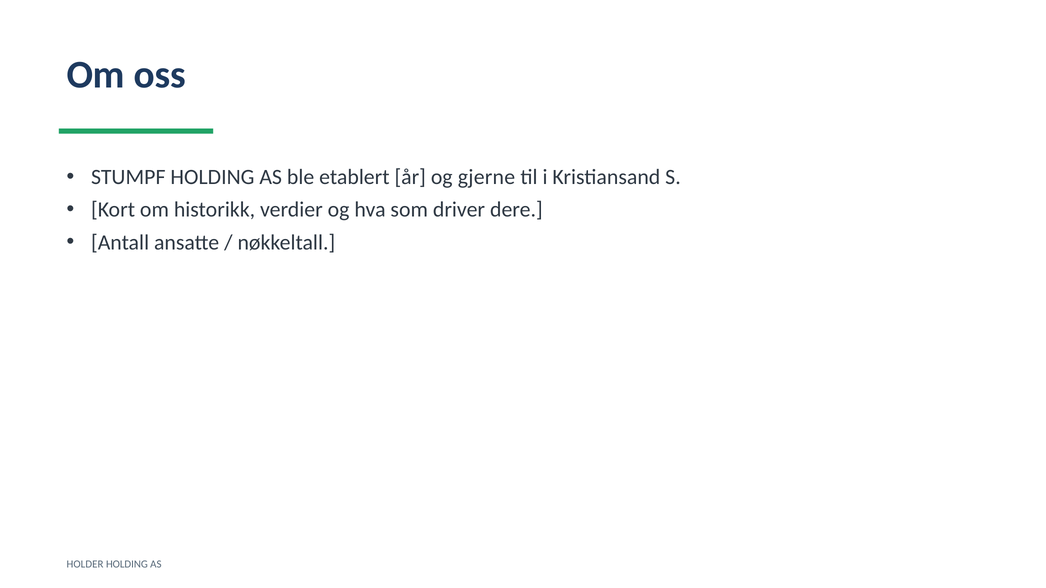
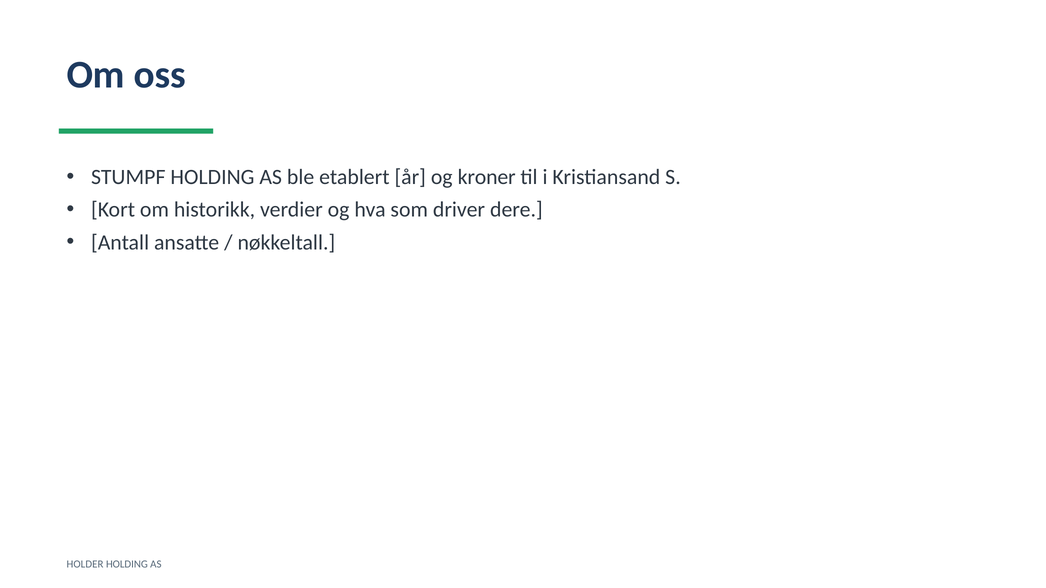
gjerne: gjerne -> kroner
